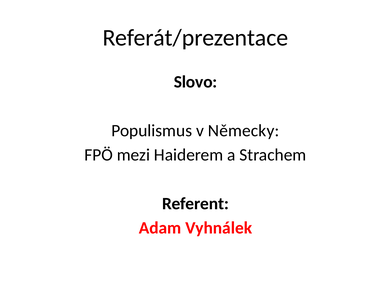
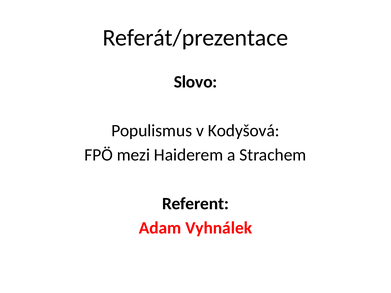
Německy: Německy -> Kodyšová
